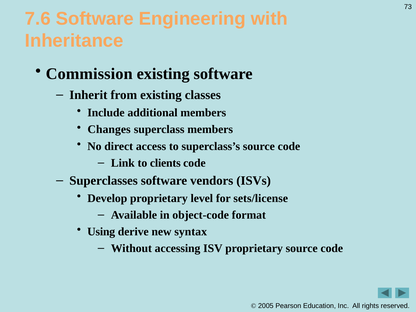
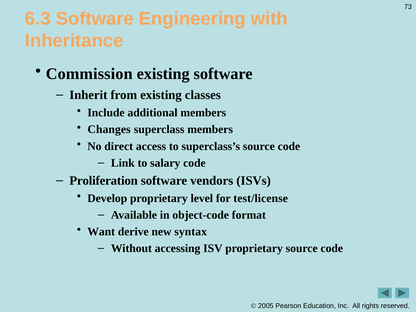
7.6: 7.6 -> 6.3
clients: clients -> salary
Superclasses: Superclasses -> Proliferation
sets/license: sets/license -> test/license
Using: Using -> Want
